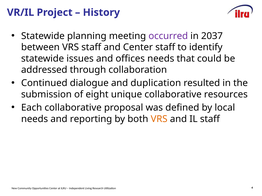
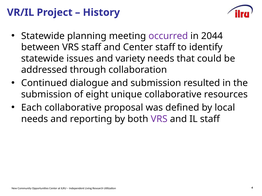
2037: 2037 -> 2044
offices: offices -> variety
and duplication: duplication -> submission
VRS at (159, 119) colour: orange -> purple
